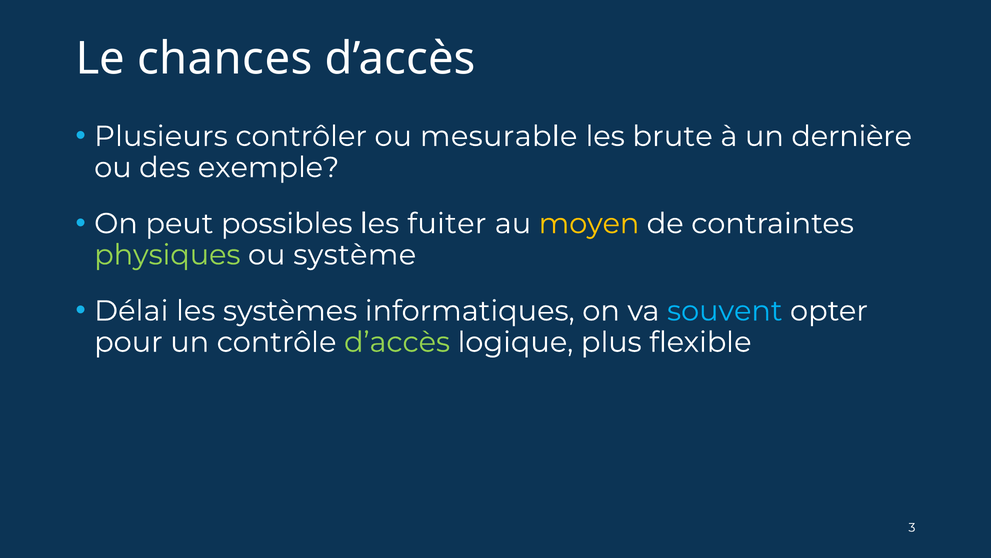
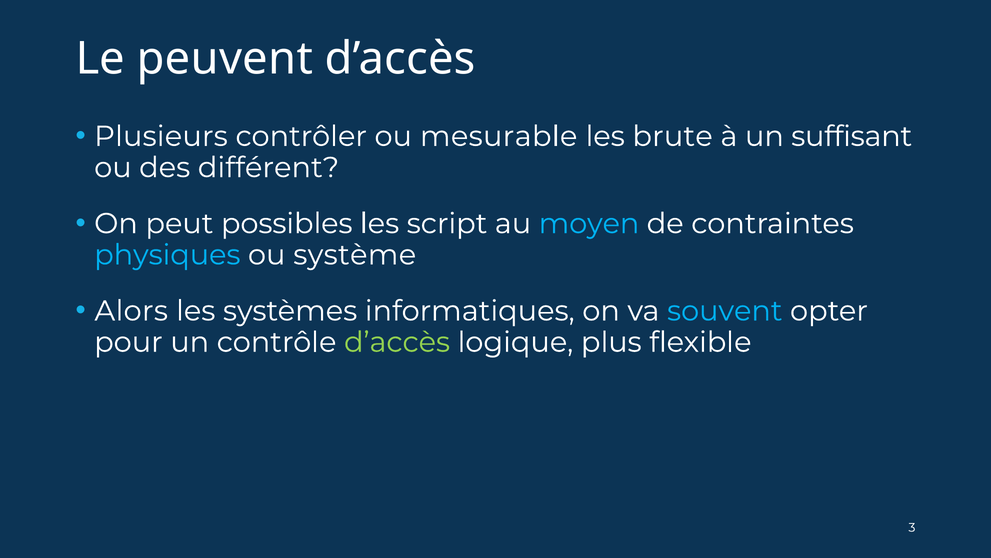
chances: chances -> peuvent
dernière: dernière -> suffisant
exemple: exemple -> différent
fuiter: fuiter -> script
moyen colour: yellow -> light blue
physiques colour: light green -> light blue
Délai: Délai -> Alors
